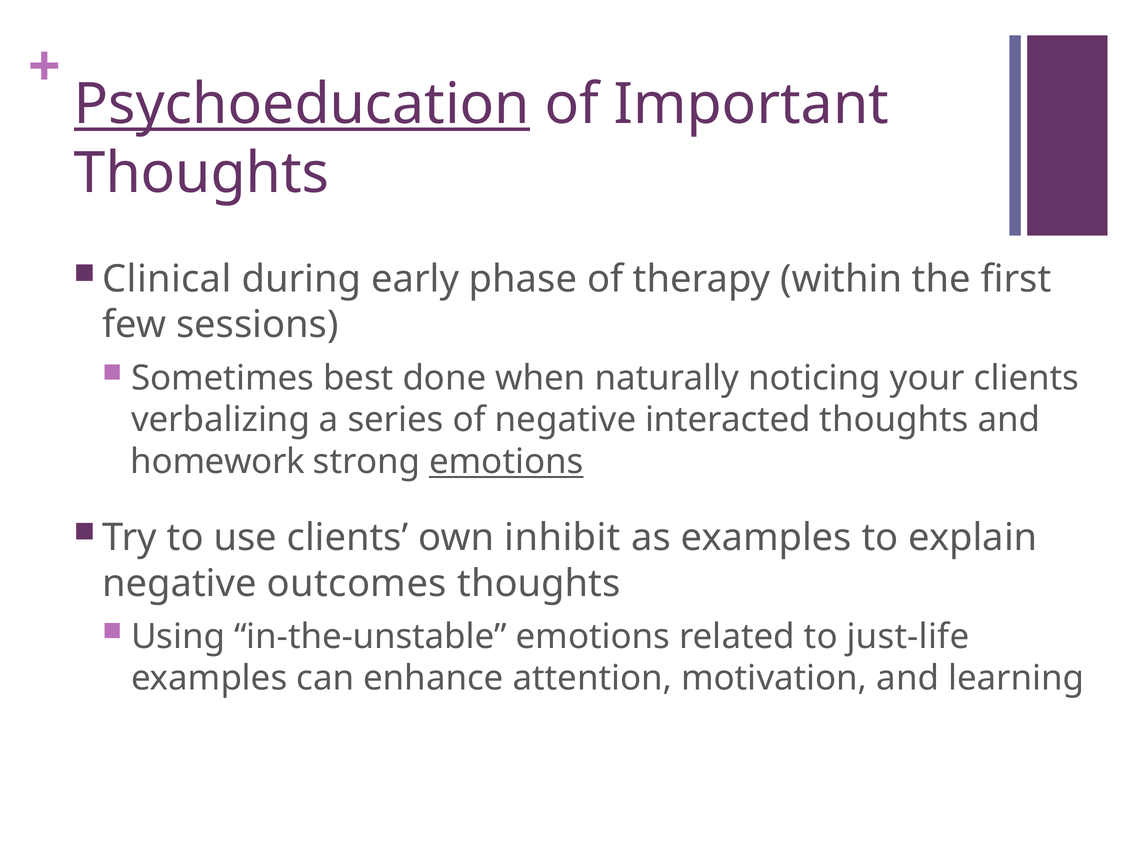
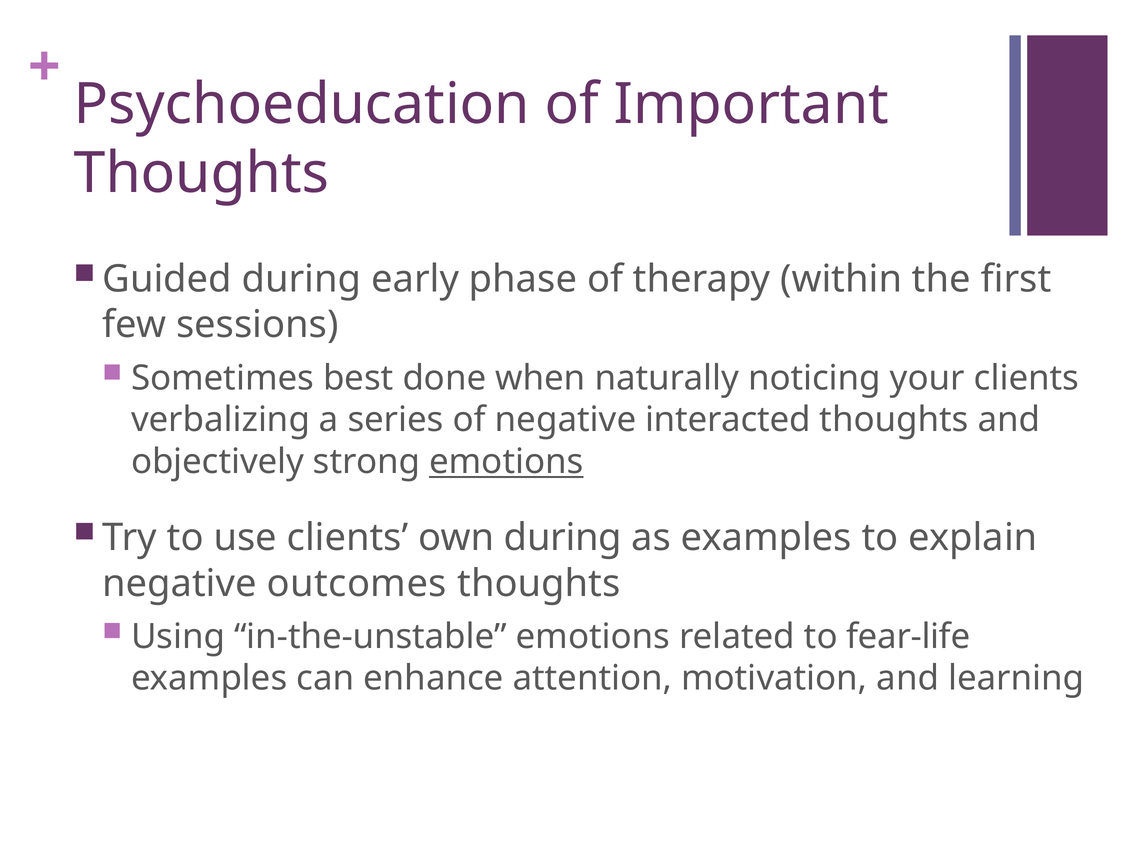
Psychoeducation underline: present -> none
Clinical: Clinical -> Guided
homework: homework -> objectively
own inhibit: inhibit -> during
just-life: just-life -> fear-life
